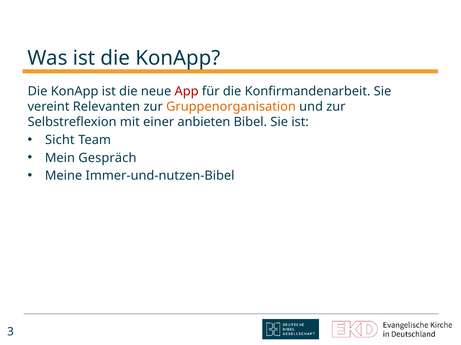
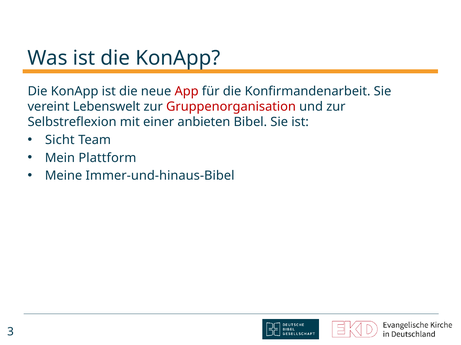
Relevanten: Relevanten -> Lebenswelt
Gruppenorganisation colour: orange -> red
Gespräch: Gespräch -> Plattform
Immer-und-nutzen-Bibel: Immer-und-nutzen-Bibel -> Immer-und-hinaus-Bibel
